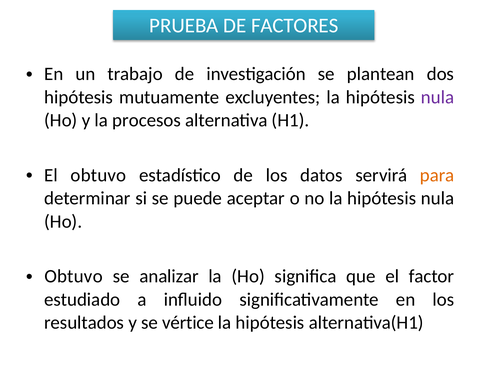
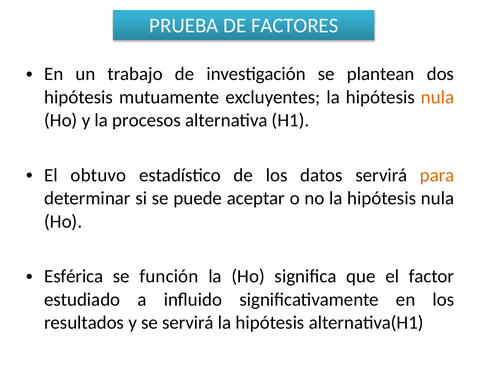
nula at (438, 97) colour: purple -> orange
Obtuvo at (74, 277): Obtuvo -> Esférica
analizar: analizar -> función
se vértice: vértice -> servirá
